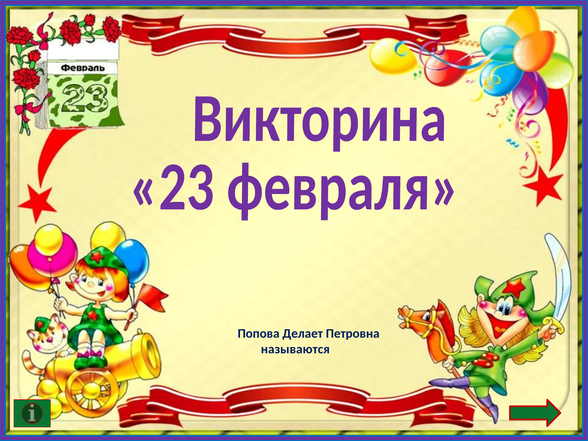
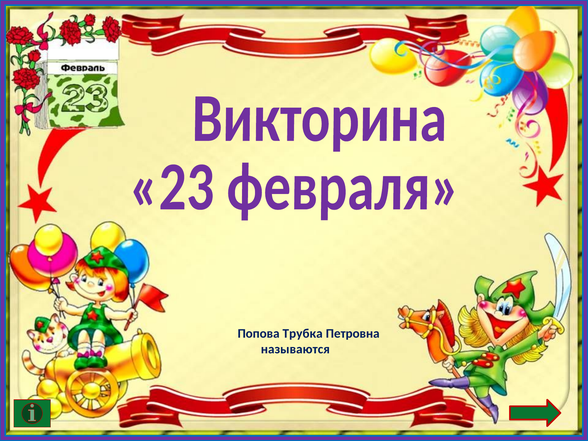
Делает: Делает -> Трубка
